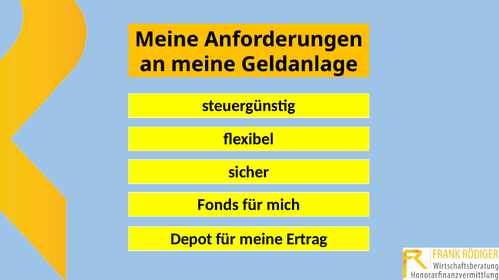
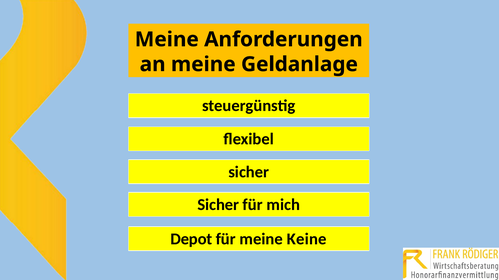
Fonds at (218, 205): Fonds -> Sicher
Ertrag: Ertrag -> Keine
